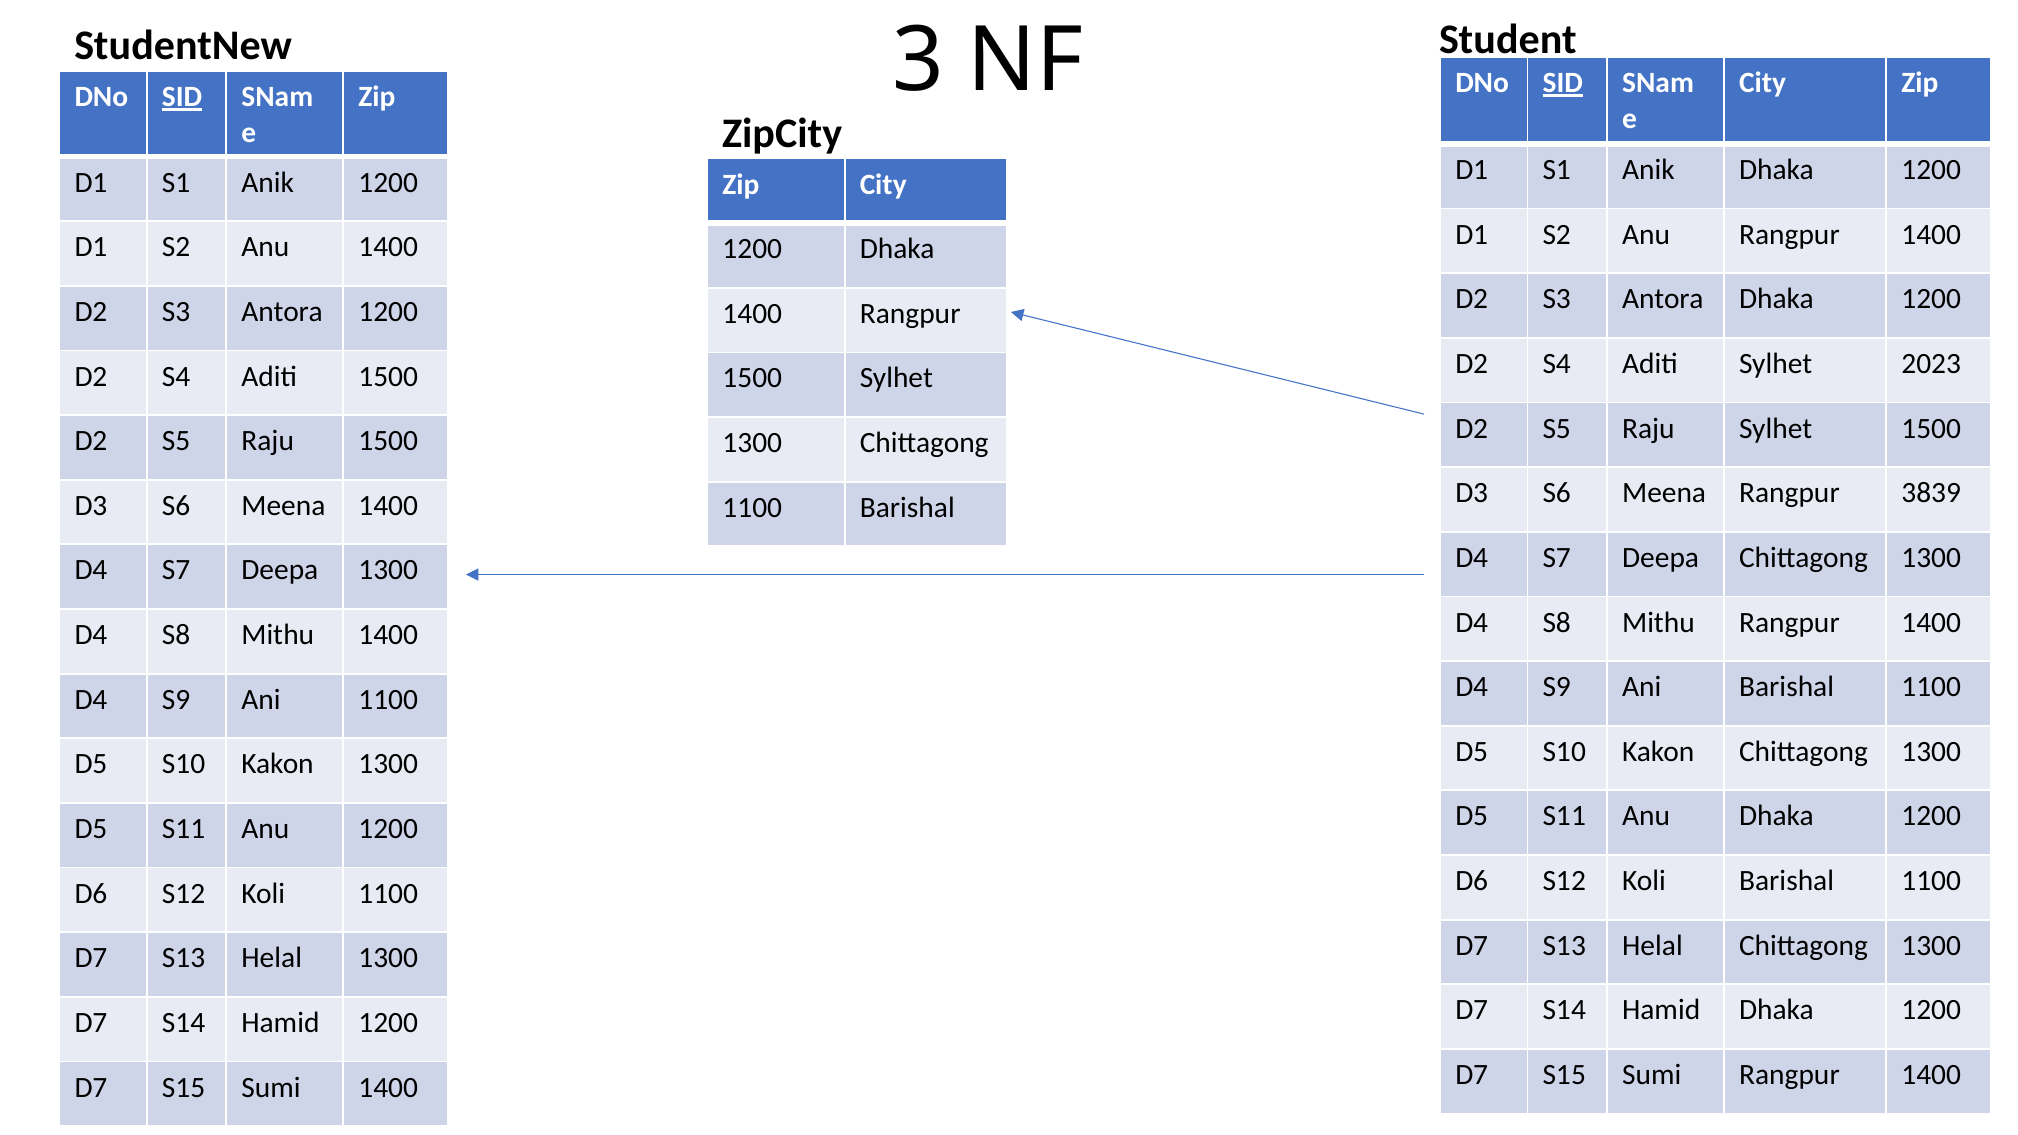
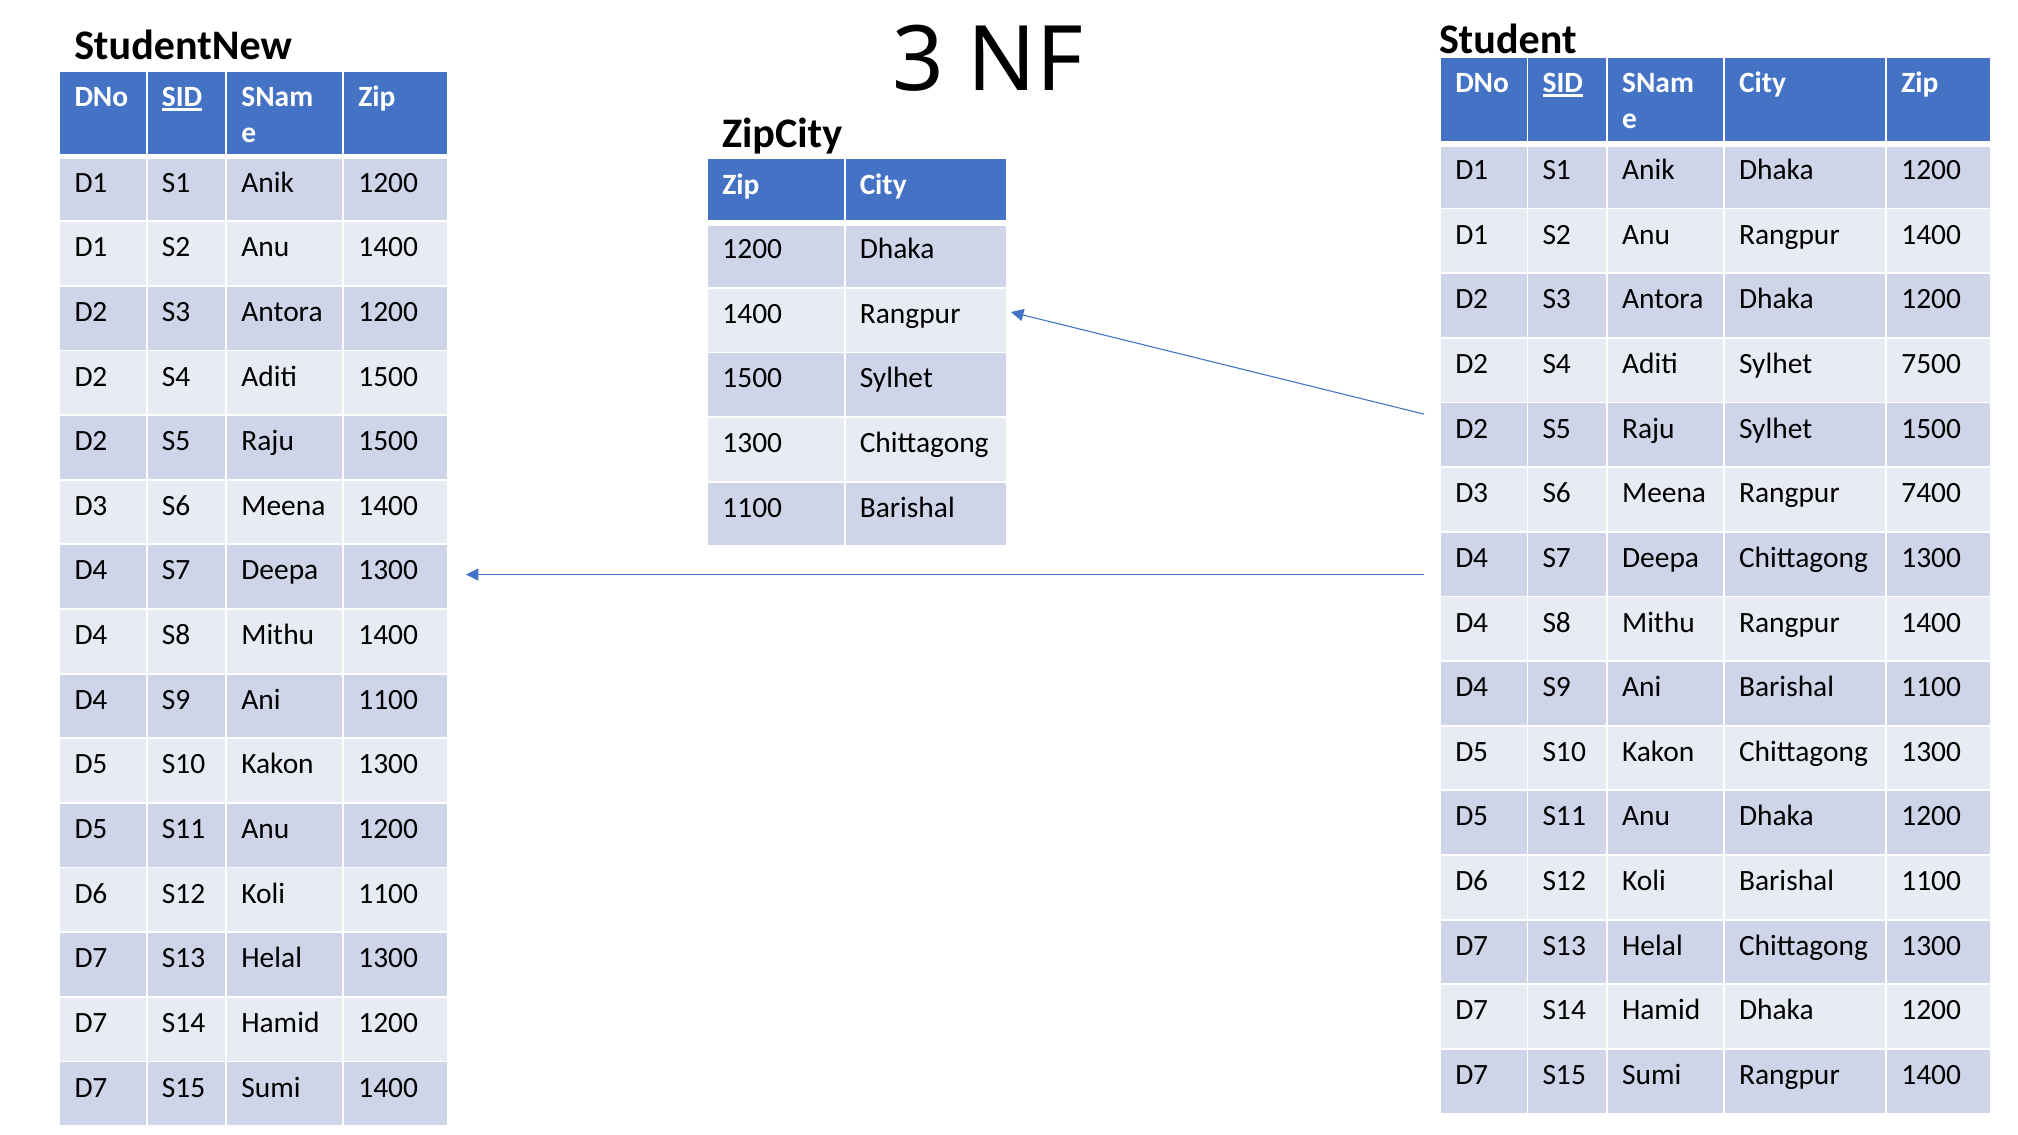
2023: 2023 -> 7500
3839: 3839 -> 7400
